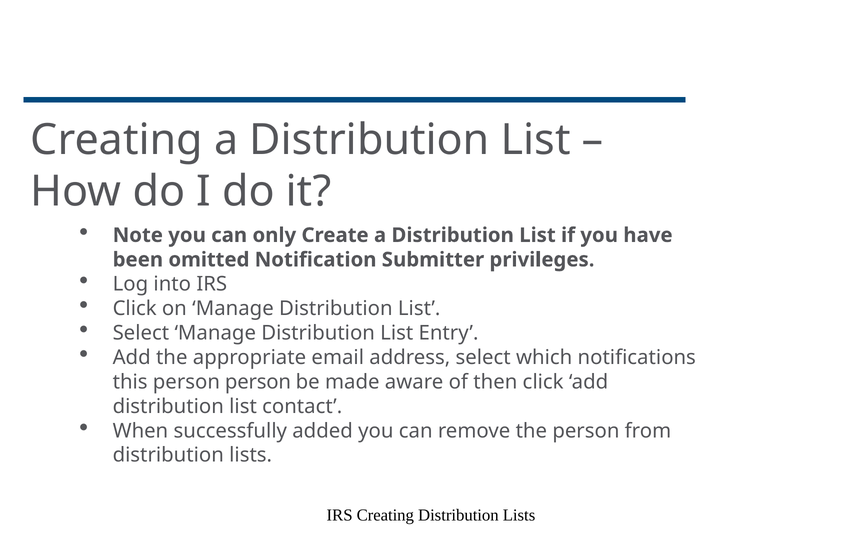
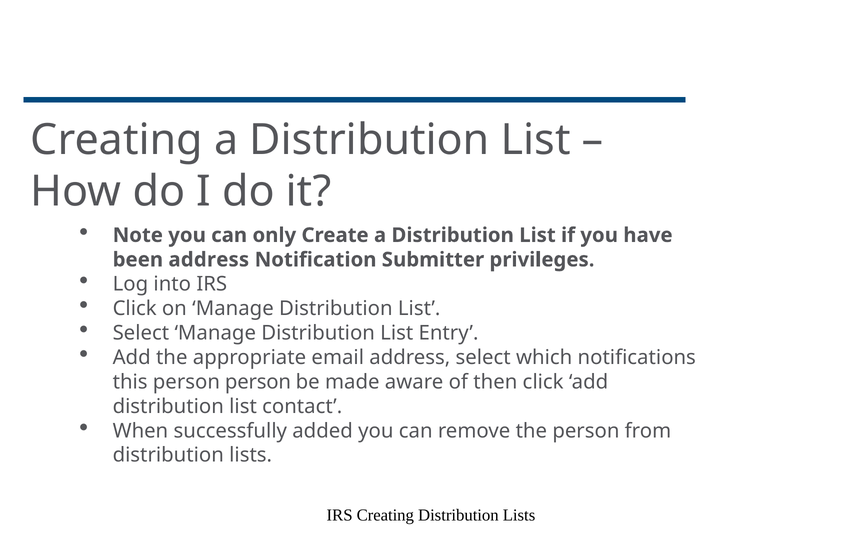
been omitted: omitted -> address
